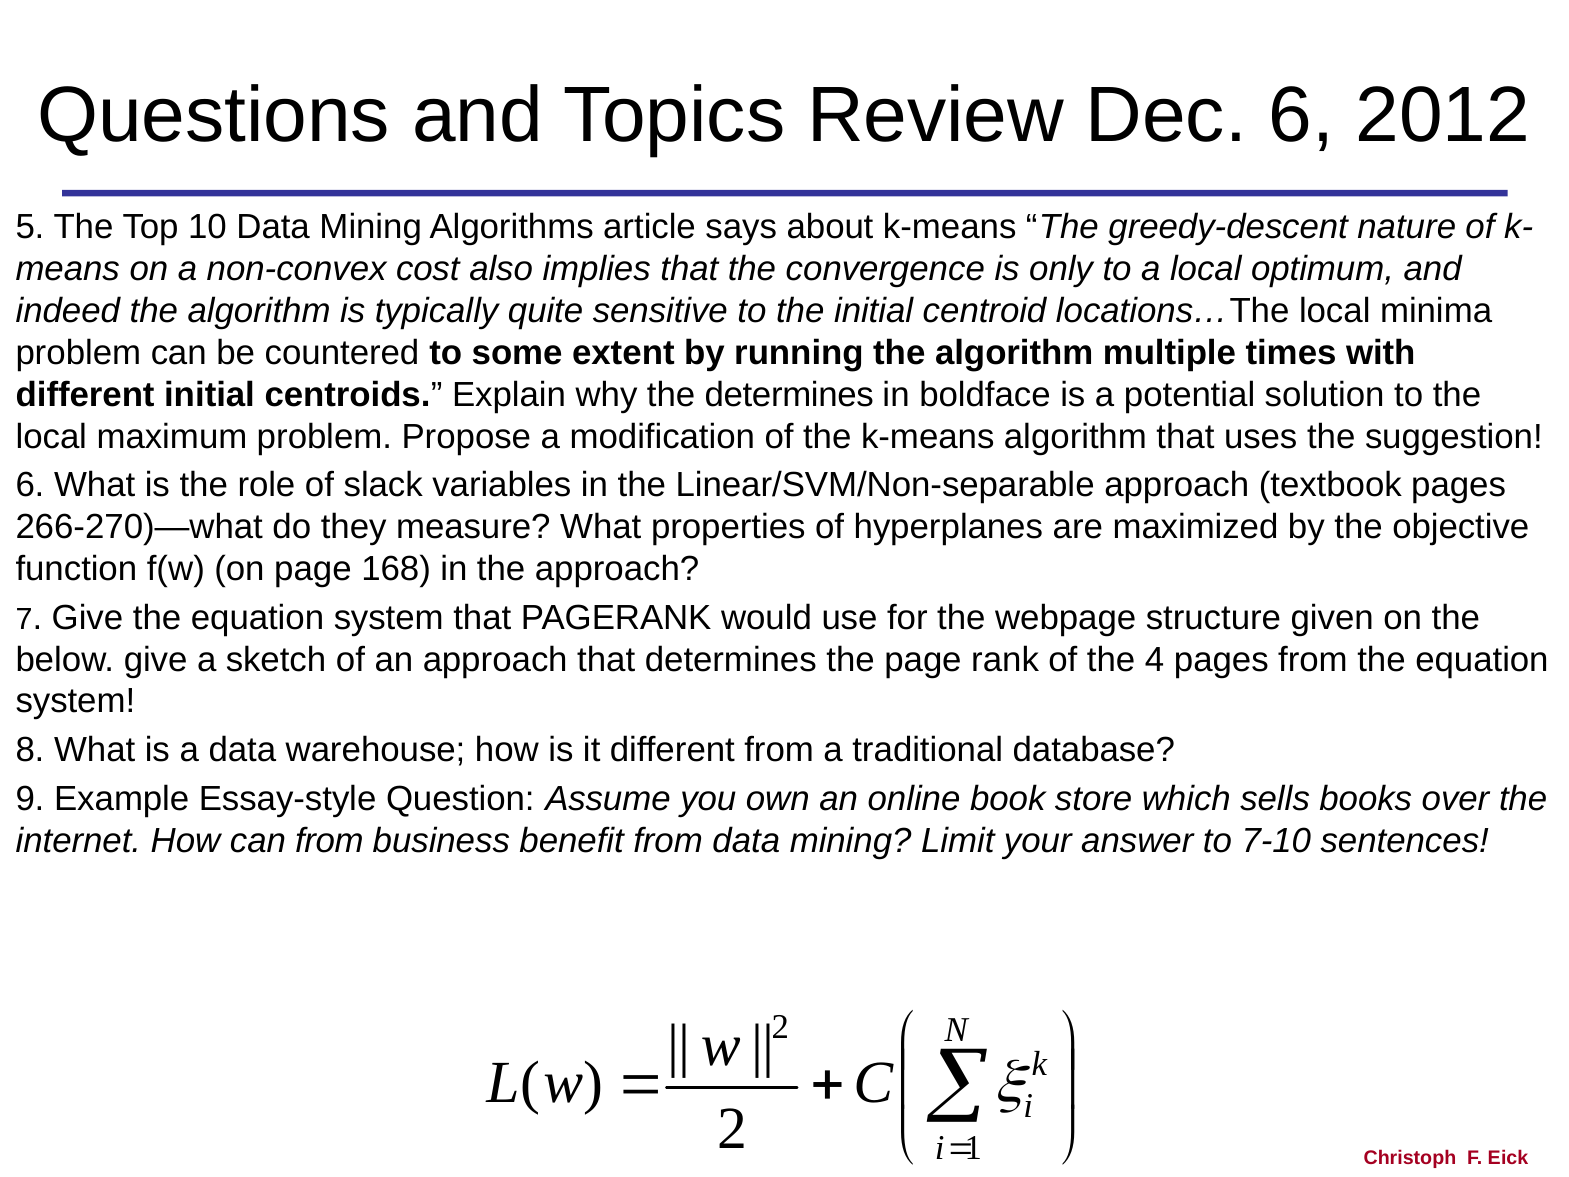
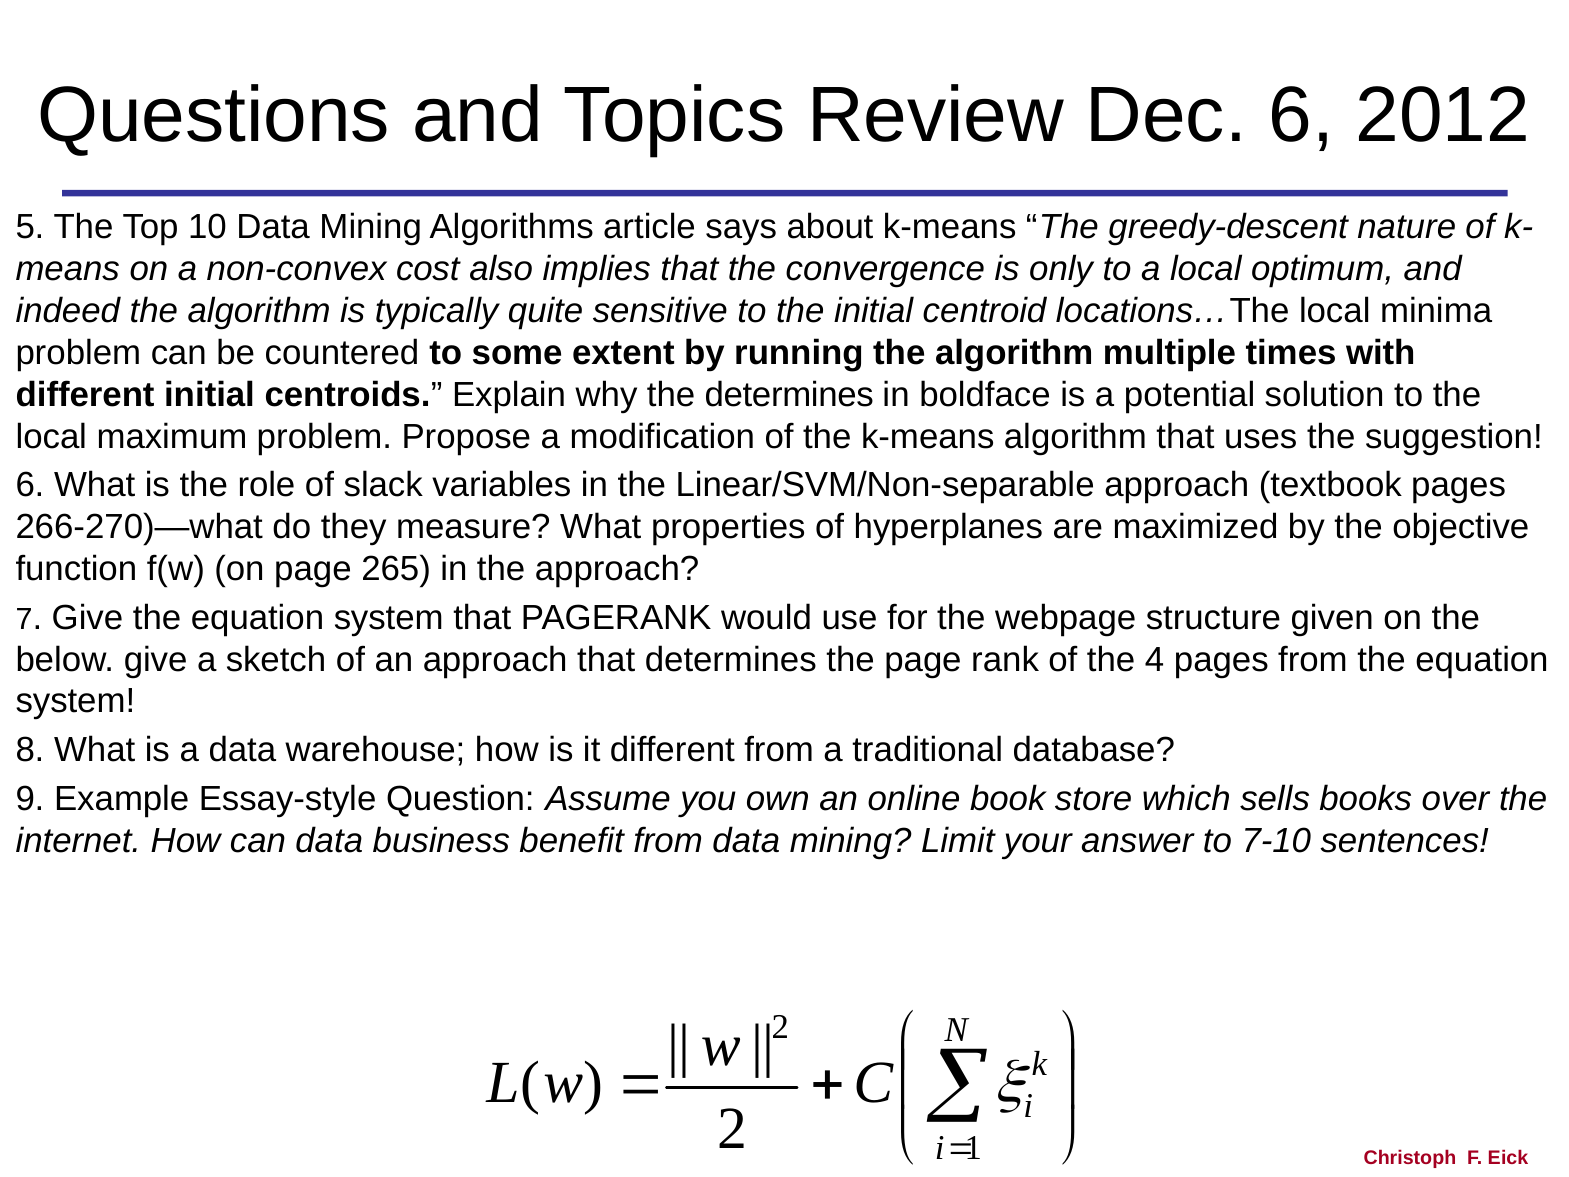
168: 168 -> 265
can from: from -> data
